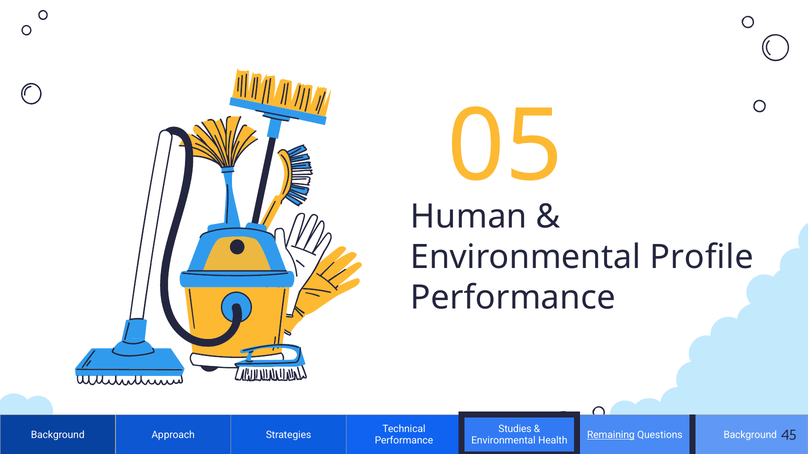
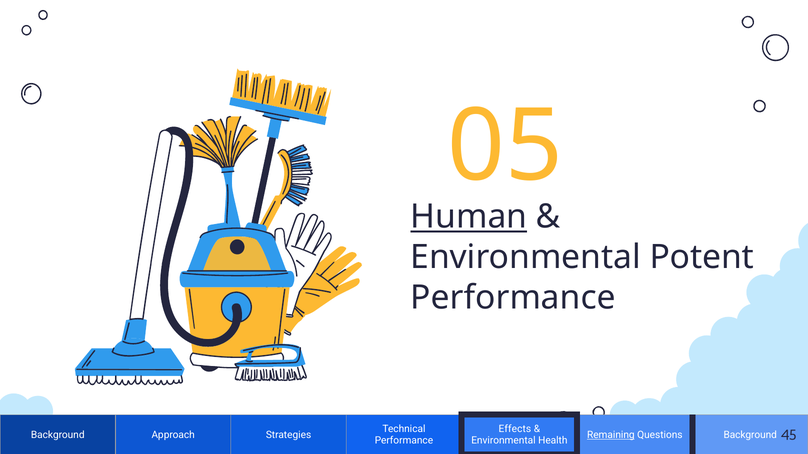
Human underline: none -> present
Profile: Profile -> Potent
Studies: Studies -> Effects
